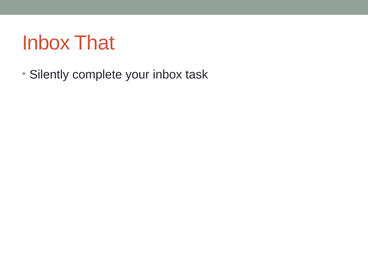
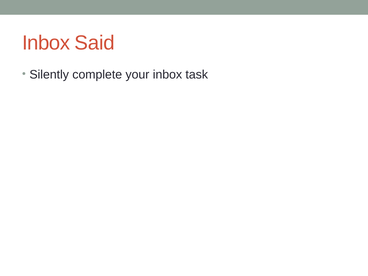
That: That -> Said
